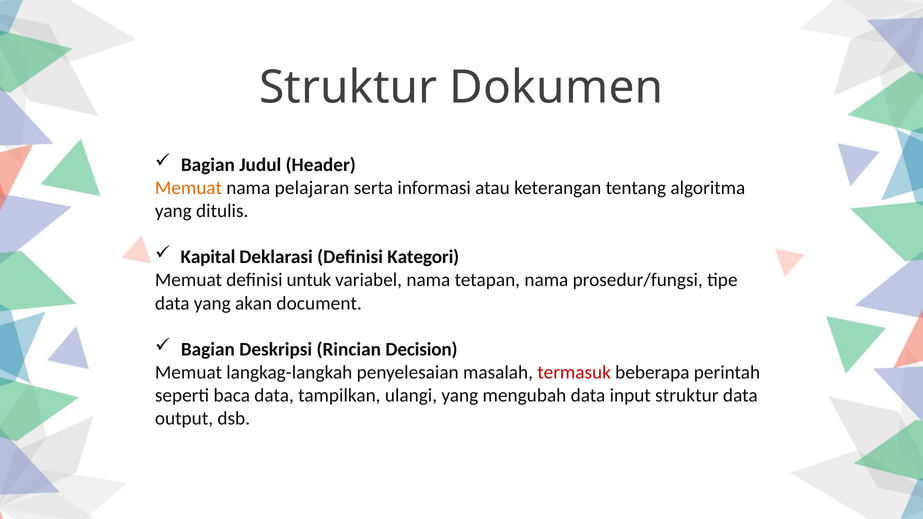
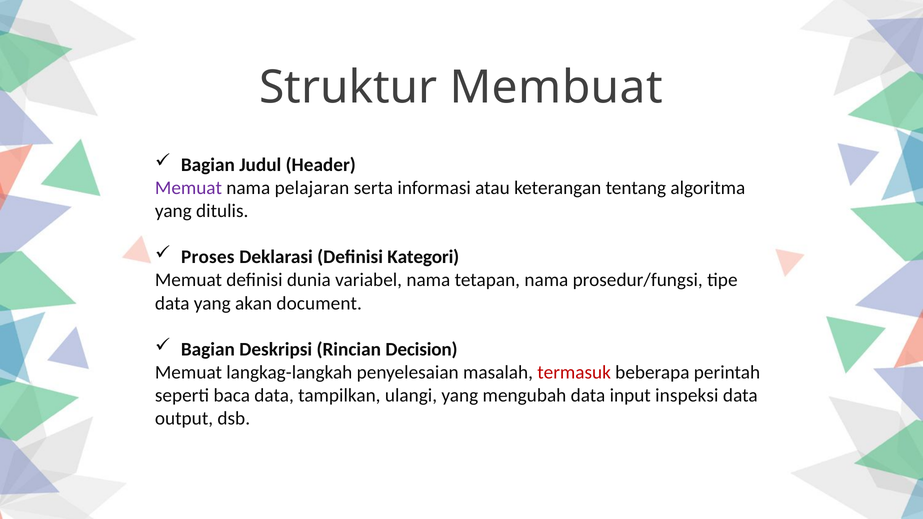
Dokumen: Dokumen -> Membuat
Memuat at (188, 188) colour: orange -> purple
Kapital: Kapital -> Proses
untuk: untuk -> dunia
input struktur: struktur -> inspeksi
